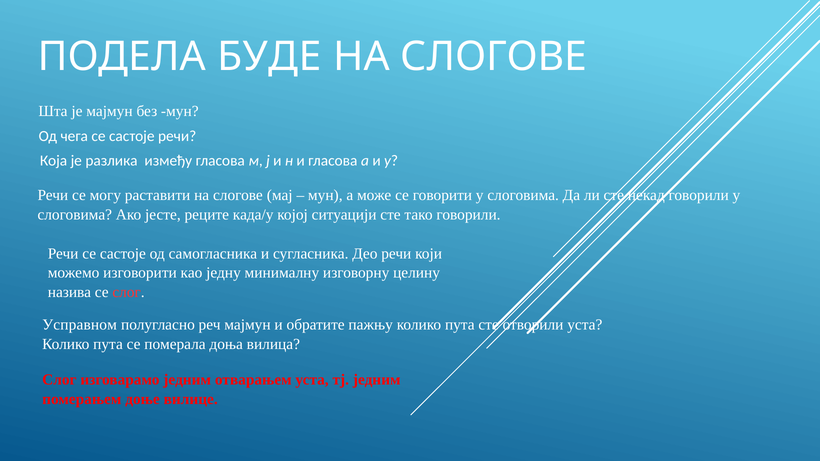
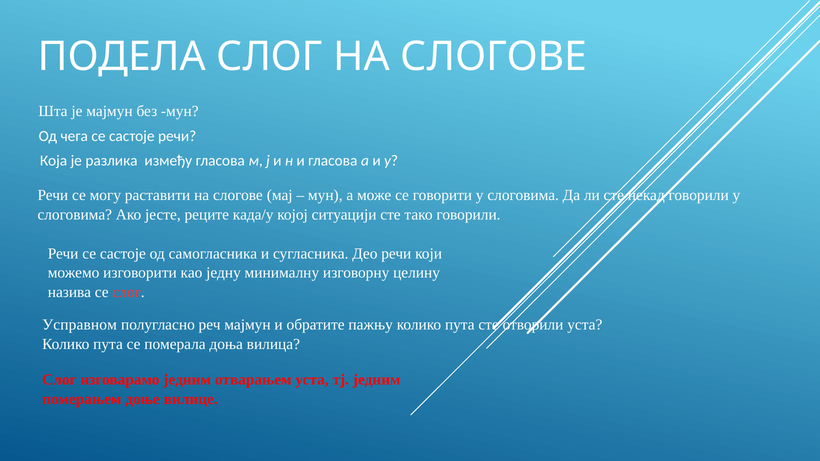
ПОДЕЛА БУДЕ: БУДЕ -> СЛОГ
